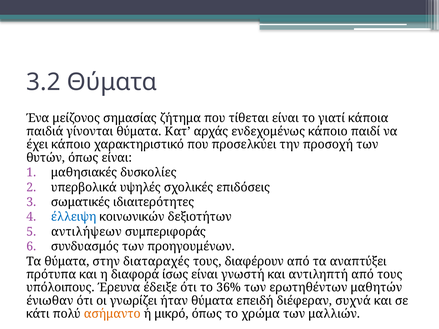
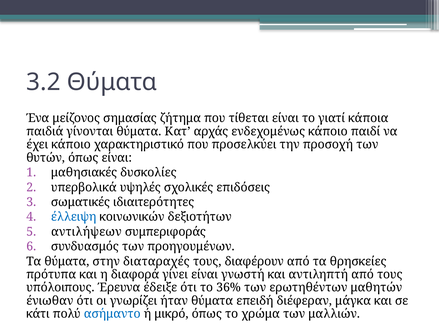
αναπτύξει: αναπτύξει -> θρησκείες
ίσως: ίσως -> γίνει
συχνά: συχνά -> μάγκα
ασήμαντο colour: orange -> blue
